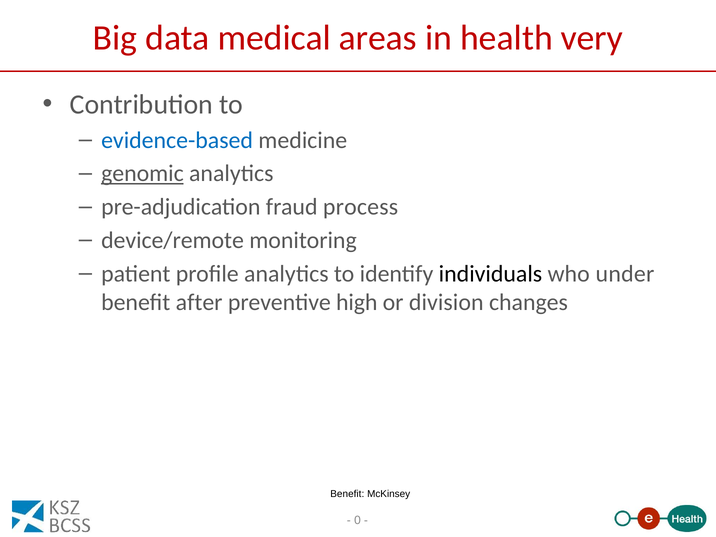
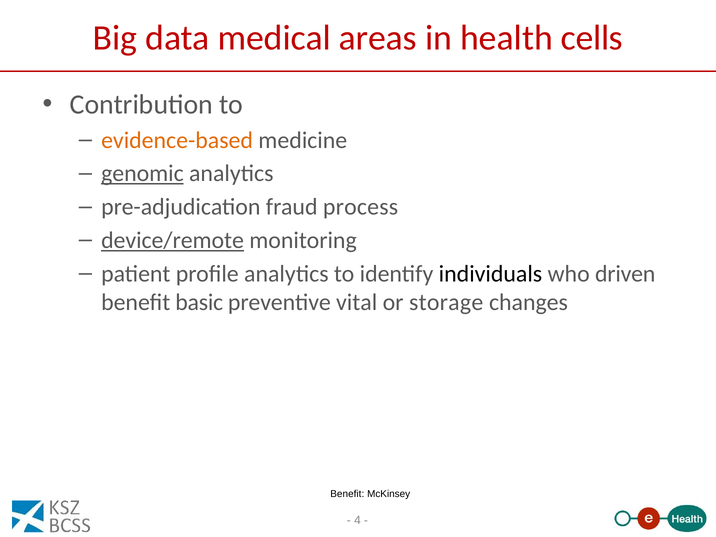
very: very -> cells
evidence-based colour: blue -> orange
device/remote underline: none -> present
under: under -> driven
after: after -> basic
high: high -> vital
division: division -> storage
0: 0 -> 4
